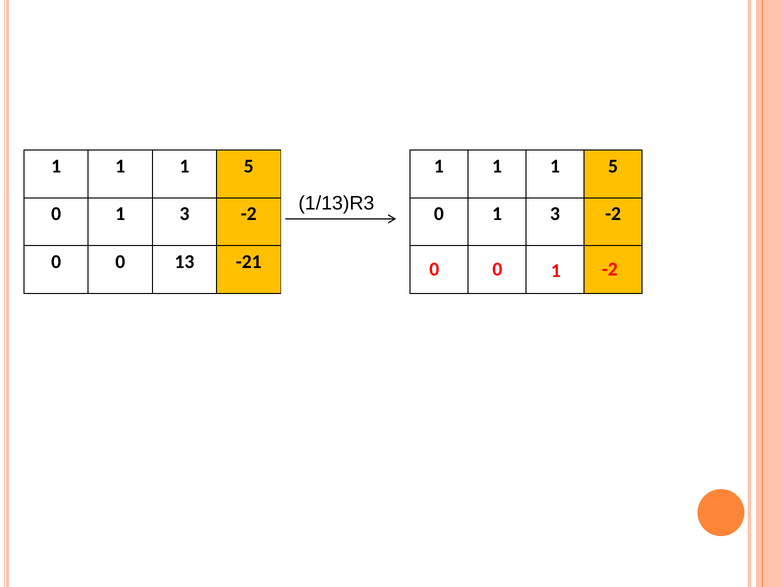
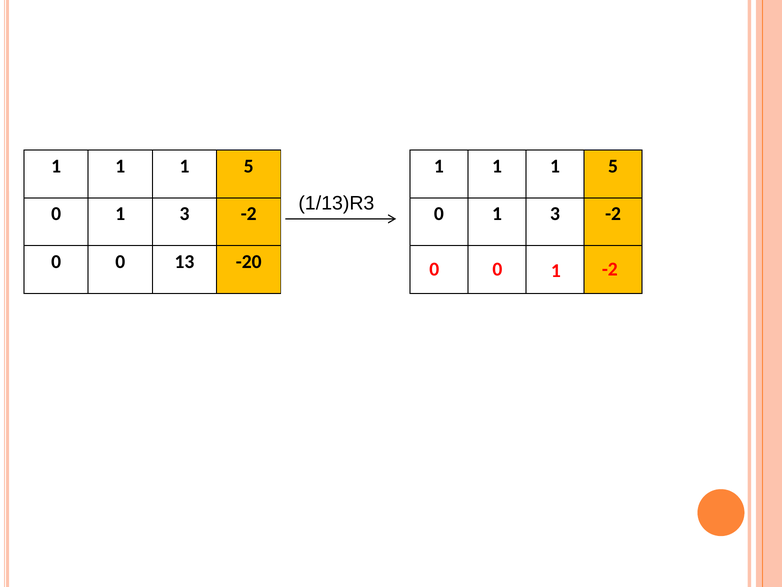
-21: -21 -> -20
